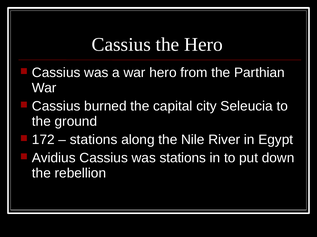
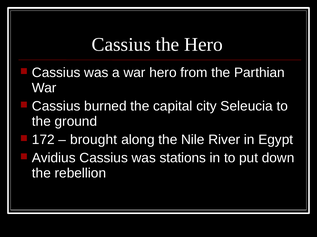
stations at (94, 140): stations -> brought
